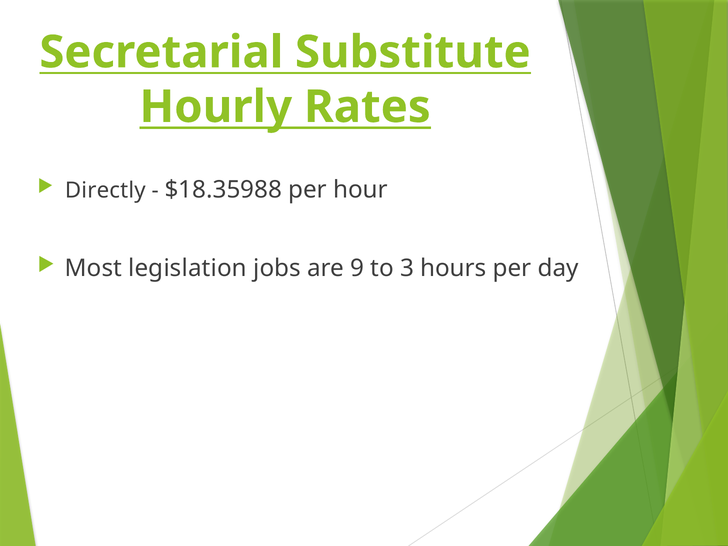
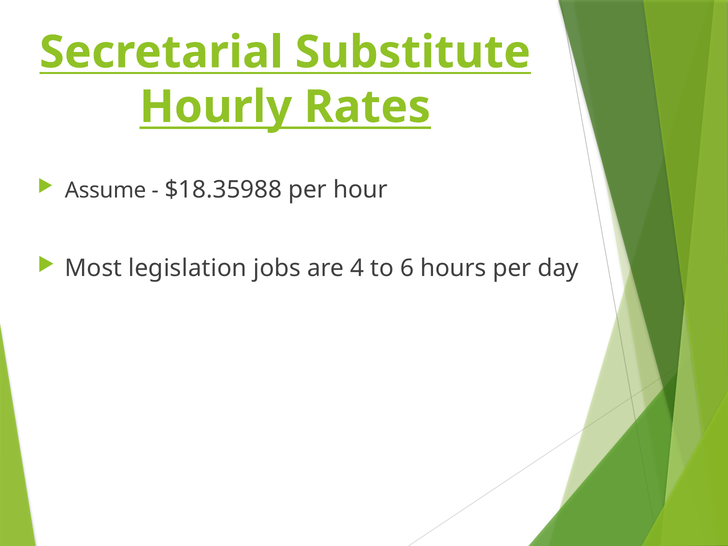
Directly: Directly -> Assume
9: 9 -> 4
3: 3 -> 6
